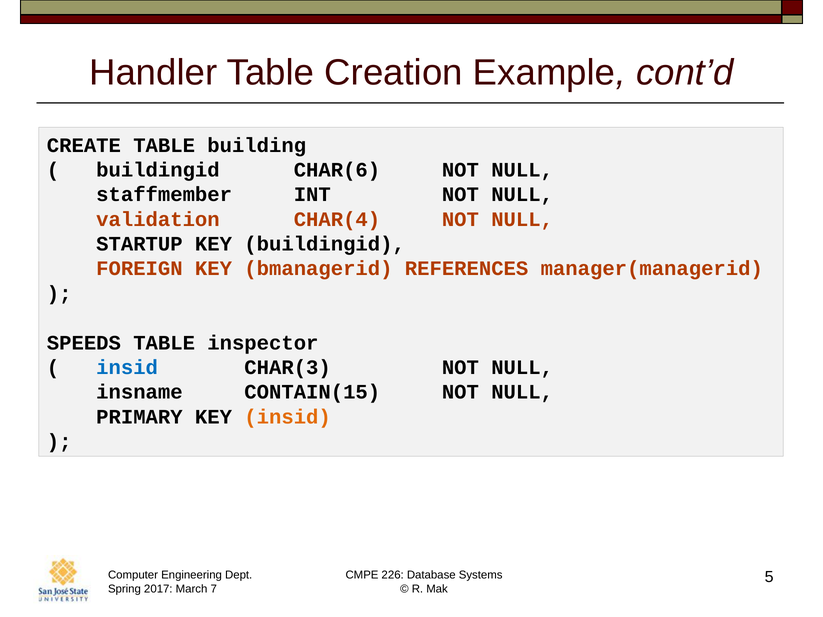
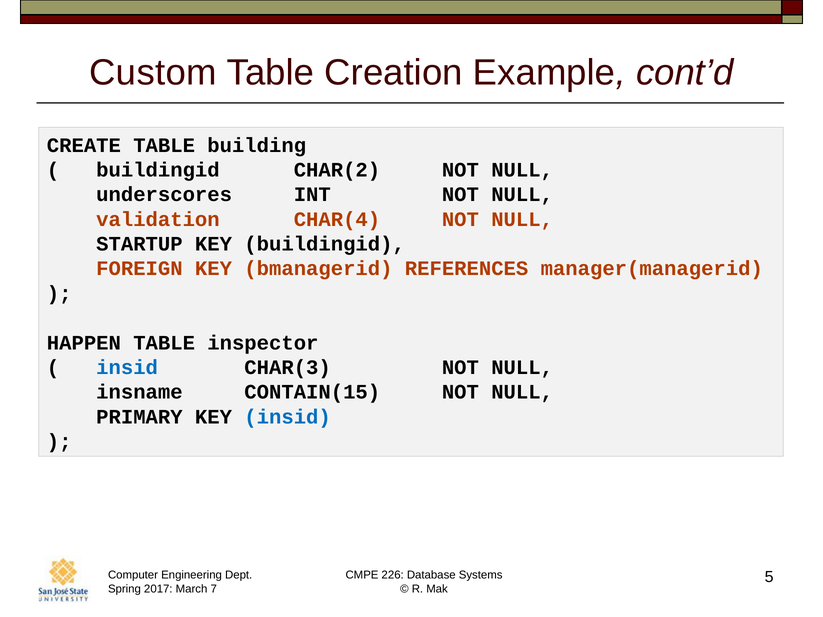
Handler: Handler -> Custom
CHAR(6: CHAR(6 -> CHAR(2
staffmember: staffmember -> underscores
SPEEDS: SPEEDS -> HAPPEN
insid at (288, 417) colour: orange -> blue
